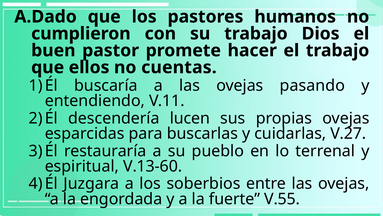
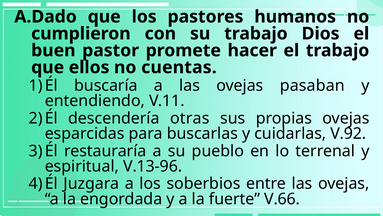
pasando: pasando -> pasaban
lucen: lucen -> otras
V.27: V.27 -> V.92
V.13-60: V.13-60 -> V.13-96
V.55: V.55 -> V.66
